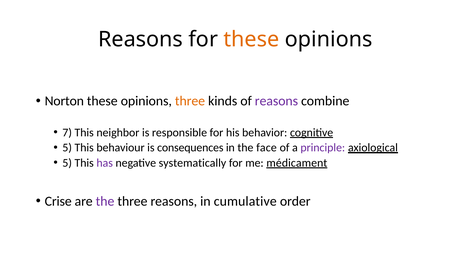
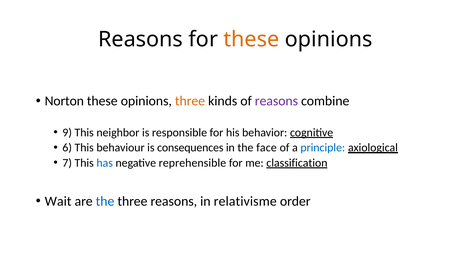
7: 7 -> 9
5 at (67, 148): 5 -> 6
principle colour: purple -> blue
5 at (67, 163): 5 -> 7
has colour: purple -> blue
systematically: systematically -> reprehensible
médicament: médicament -> classification
Crise: Crise -> Wait
the at (105, 201) colour: purple -> blue
cumulative: cumulative -> relativisme
